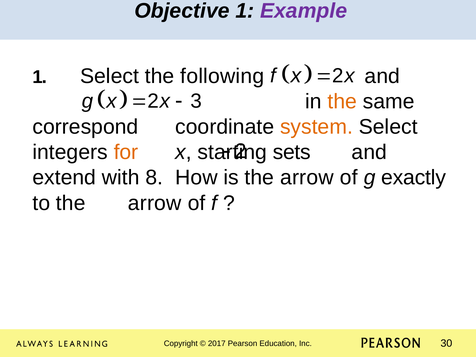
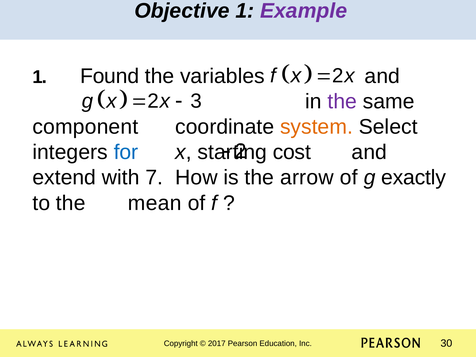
1 Select: Select -> Found
following: following -> variables
the at (342, 101) colour: orange -> purple
correspond: correspond -> component
for colour: orange -> blue
sets: sets -> cost
8: 8 -> 7
to the arrow: arrow -> mean
